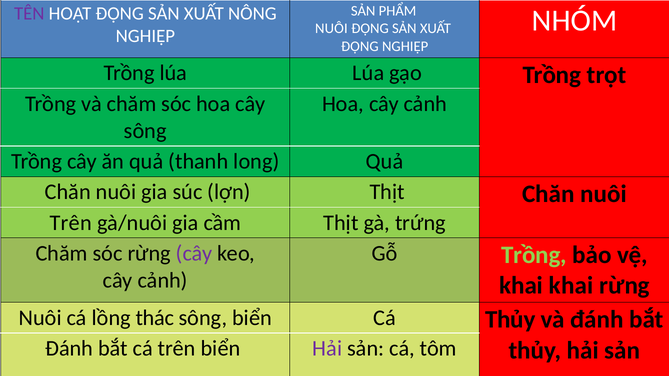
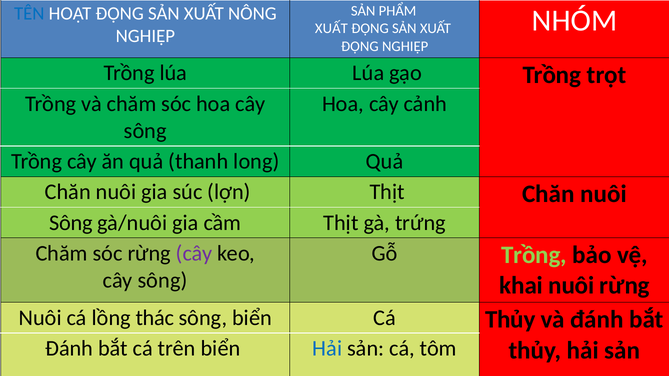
TÊN colour: purple -> blue
NUÔI at (331, 29): NUÔI -> XUẤT
Trên at (71, 223): Trên -> Sông
cảnh at (163, 281): cảnh -> sông
khai khai: khai -> nuôi
Hải at (327, 349) colour: purple -> blue
